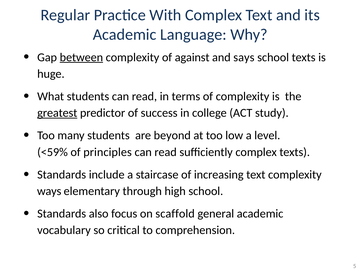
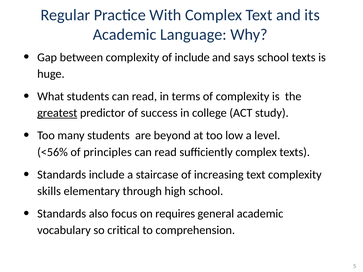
between underline: present -> none
of against: against -> include
<59%: <59% -> <56%
ways: ways -> skills
scaffold: scaffold -> requires
